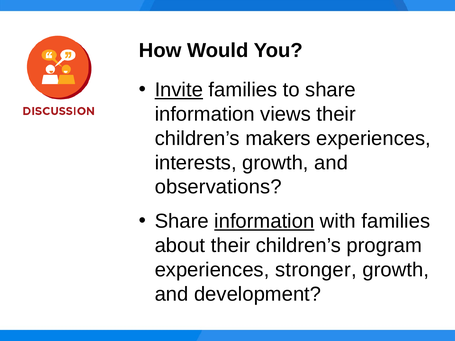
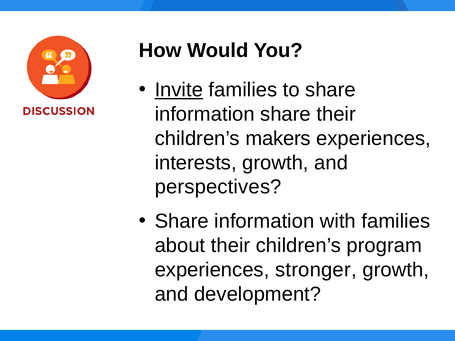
information views: views -> share
observations: observations -> perspectives
information at (264, 221) underline: present -> none
